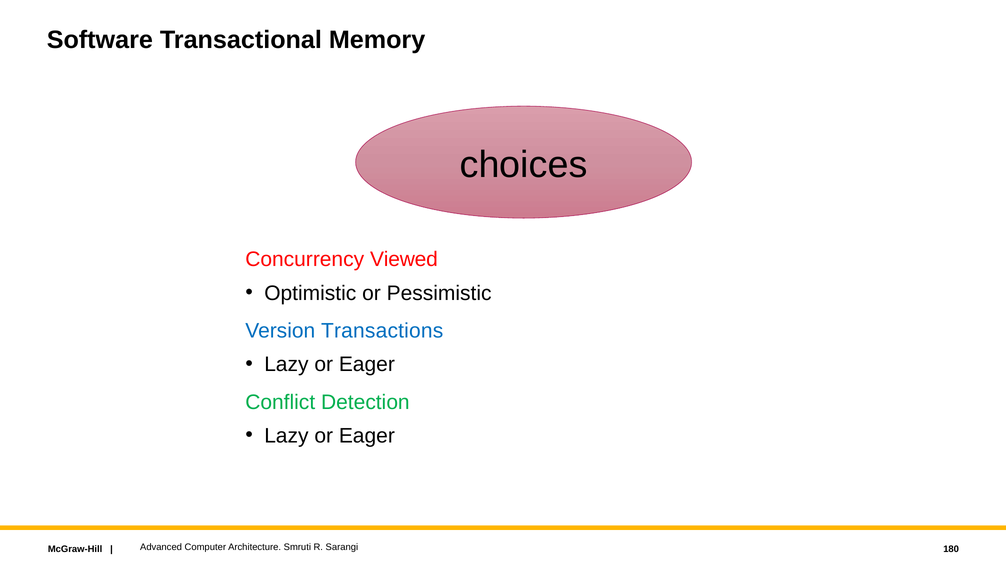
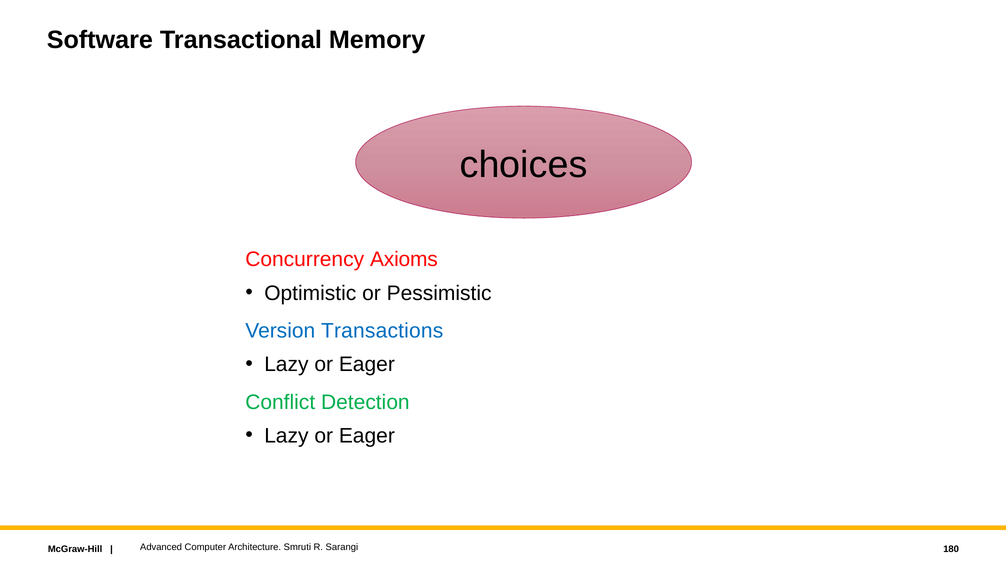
Viewed: Viewed -> Axioms
